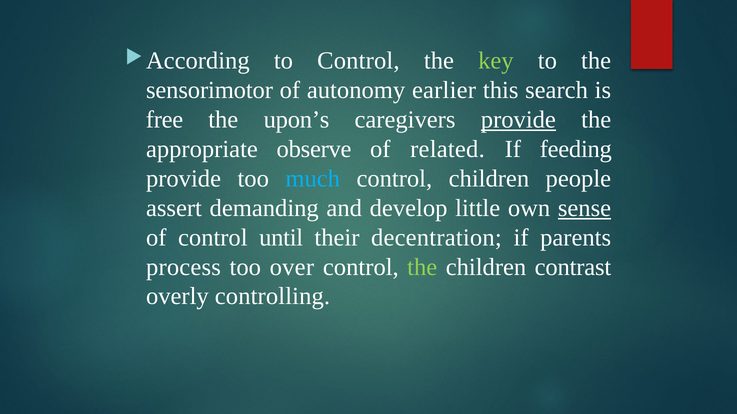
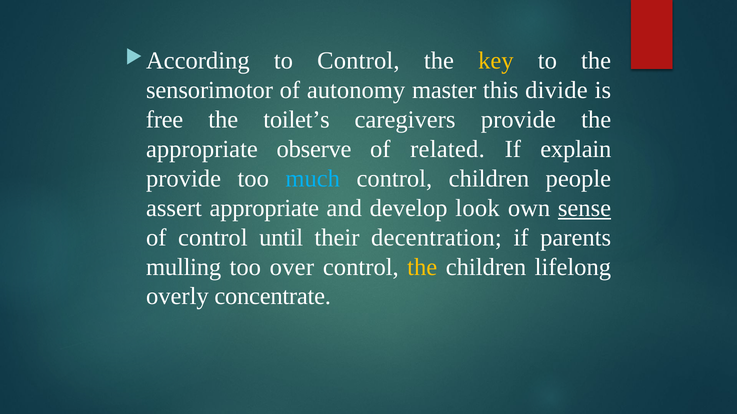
key colour: light green -> yellow
earlier: earlier -> master
search: search -> divide
upon’s: upon’s -> toilet’s
provide at (518, 120) underline: present -> none
feeding: feeding -> explain
assert demanding: demanding -> appropriate
little: little -> look
process: process -> mulling
the at (422, 267) colour: light green -> yellow
contrast: contrast -> lifelong
controlling: controlling -> concentrate
